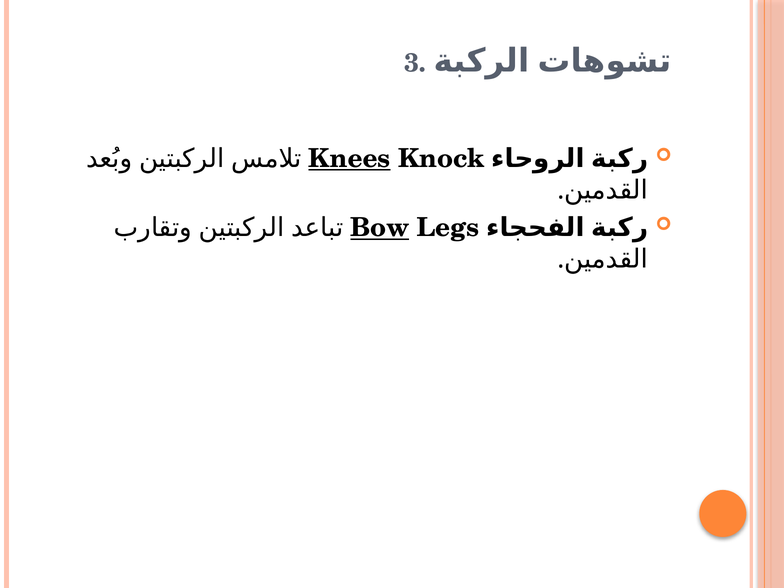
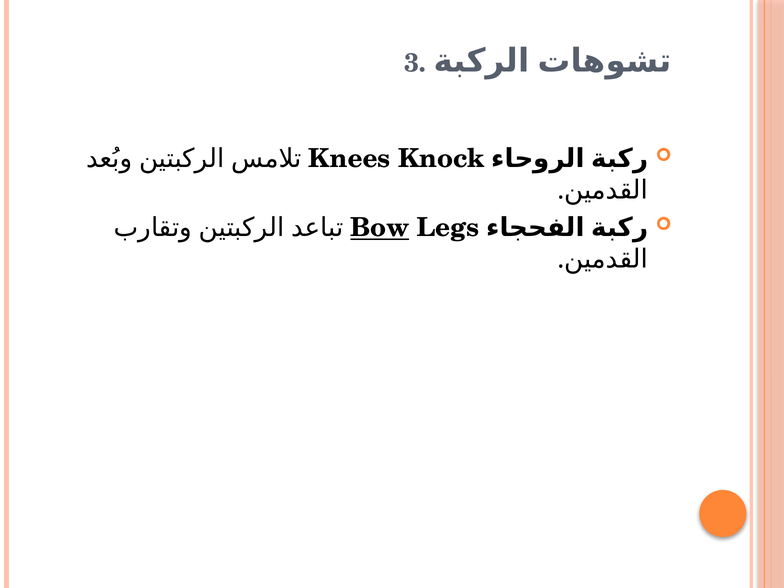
Knees underline: present -> none
